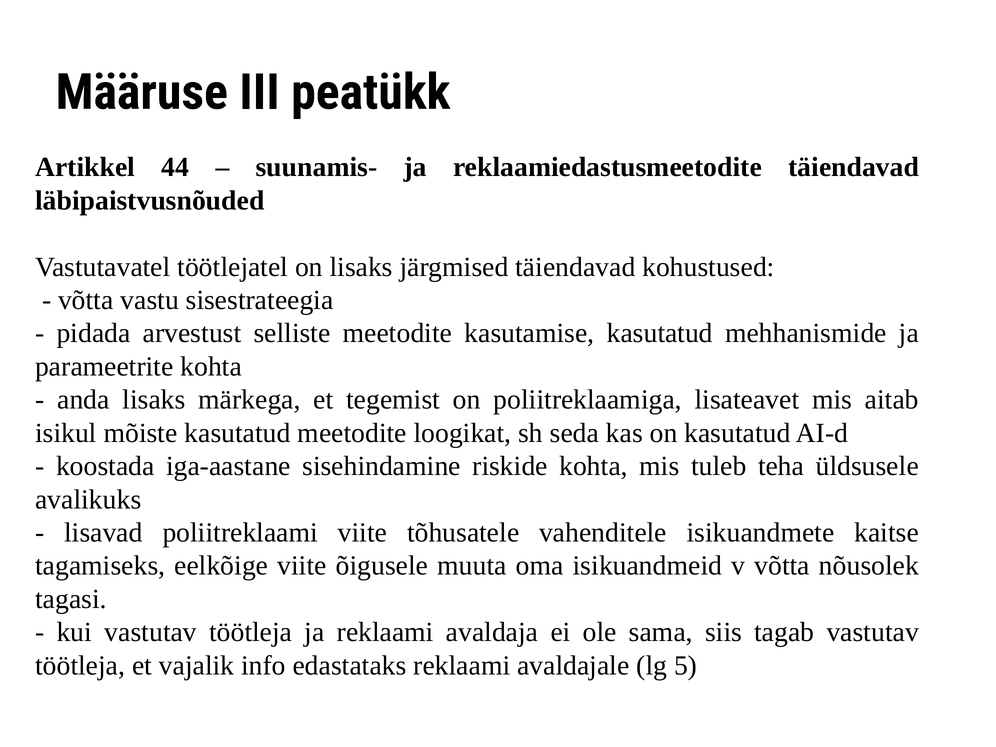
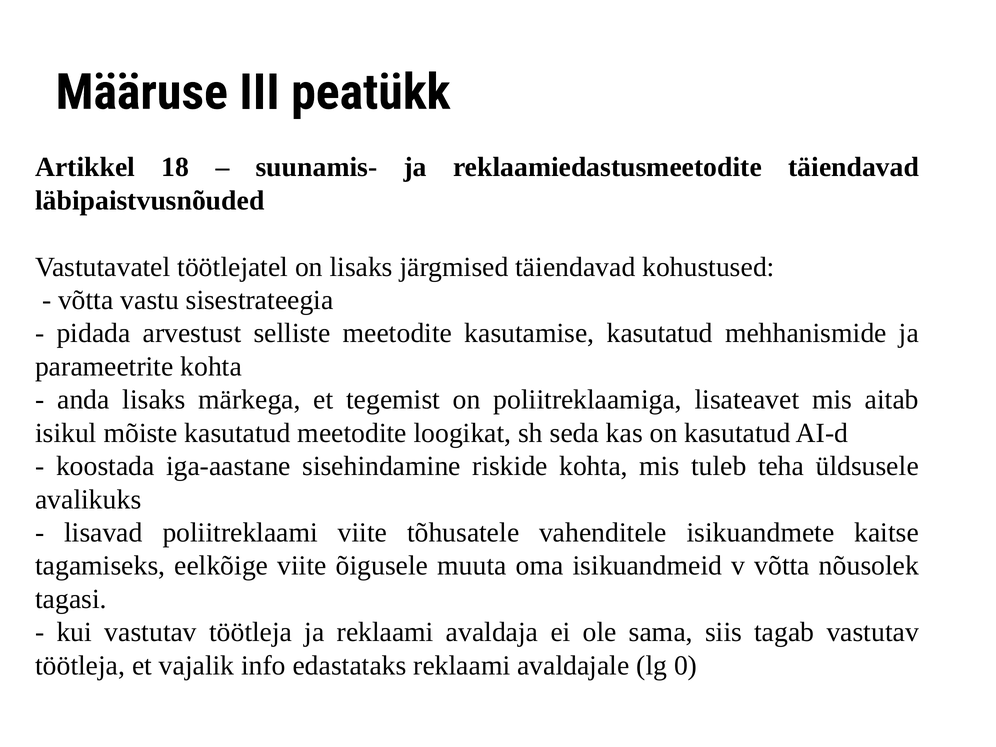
44: 44 -> 18
5: 5 -> 0
